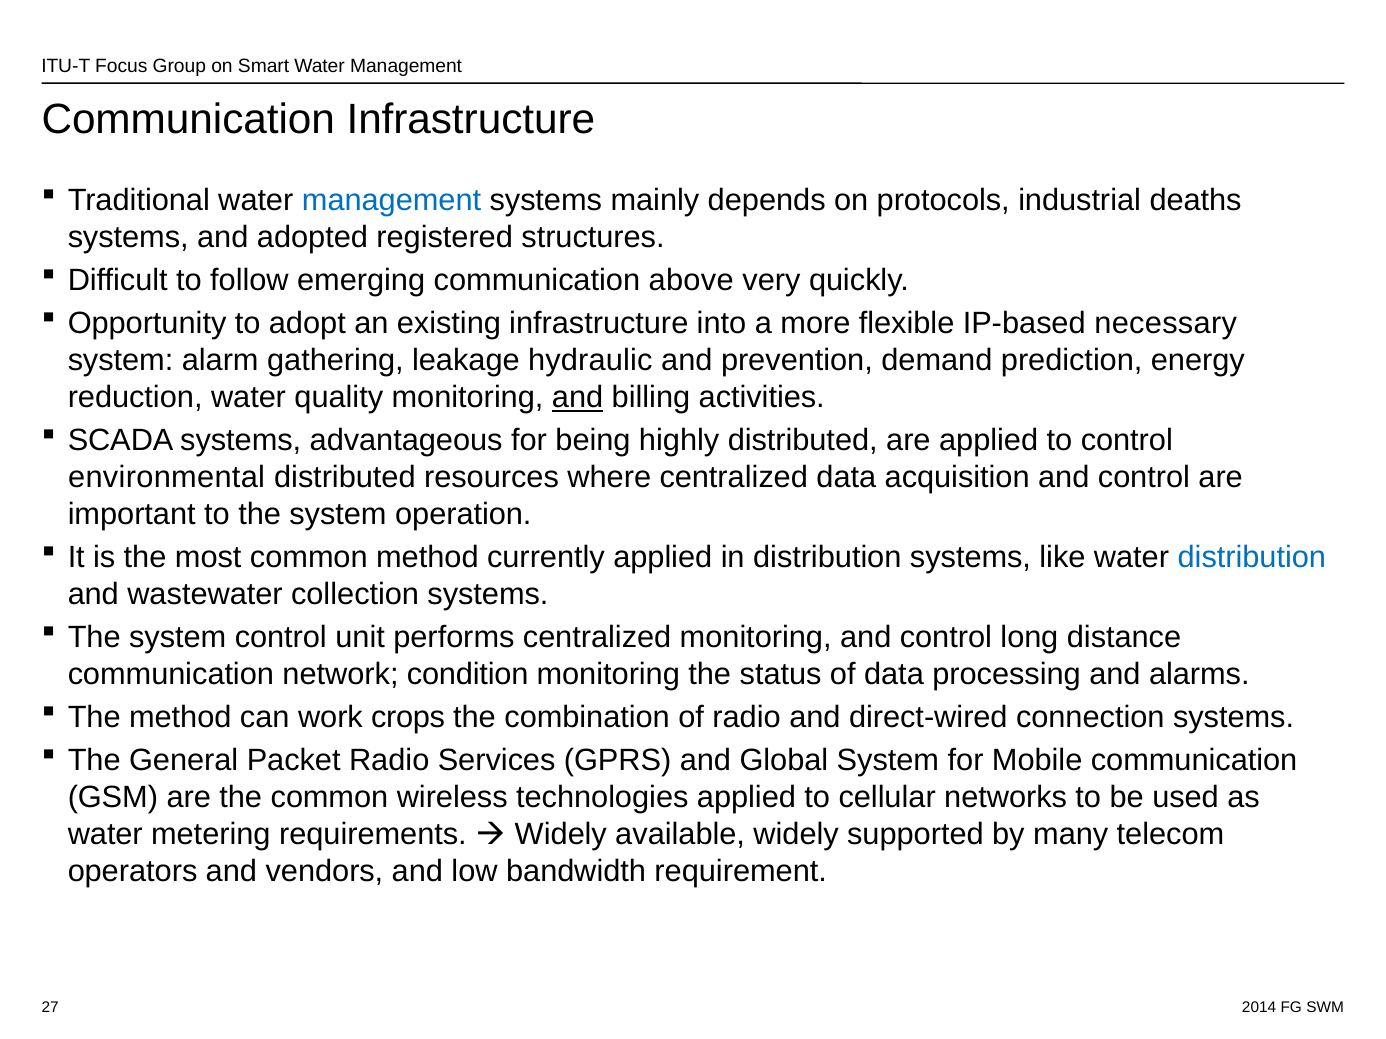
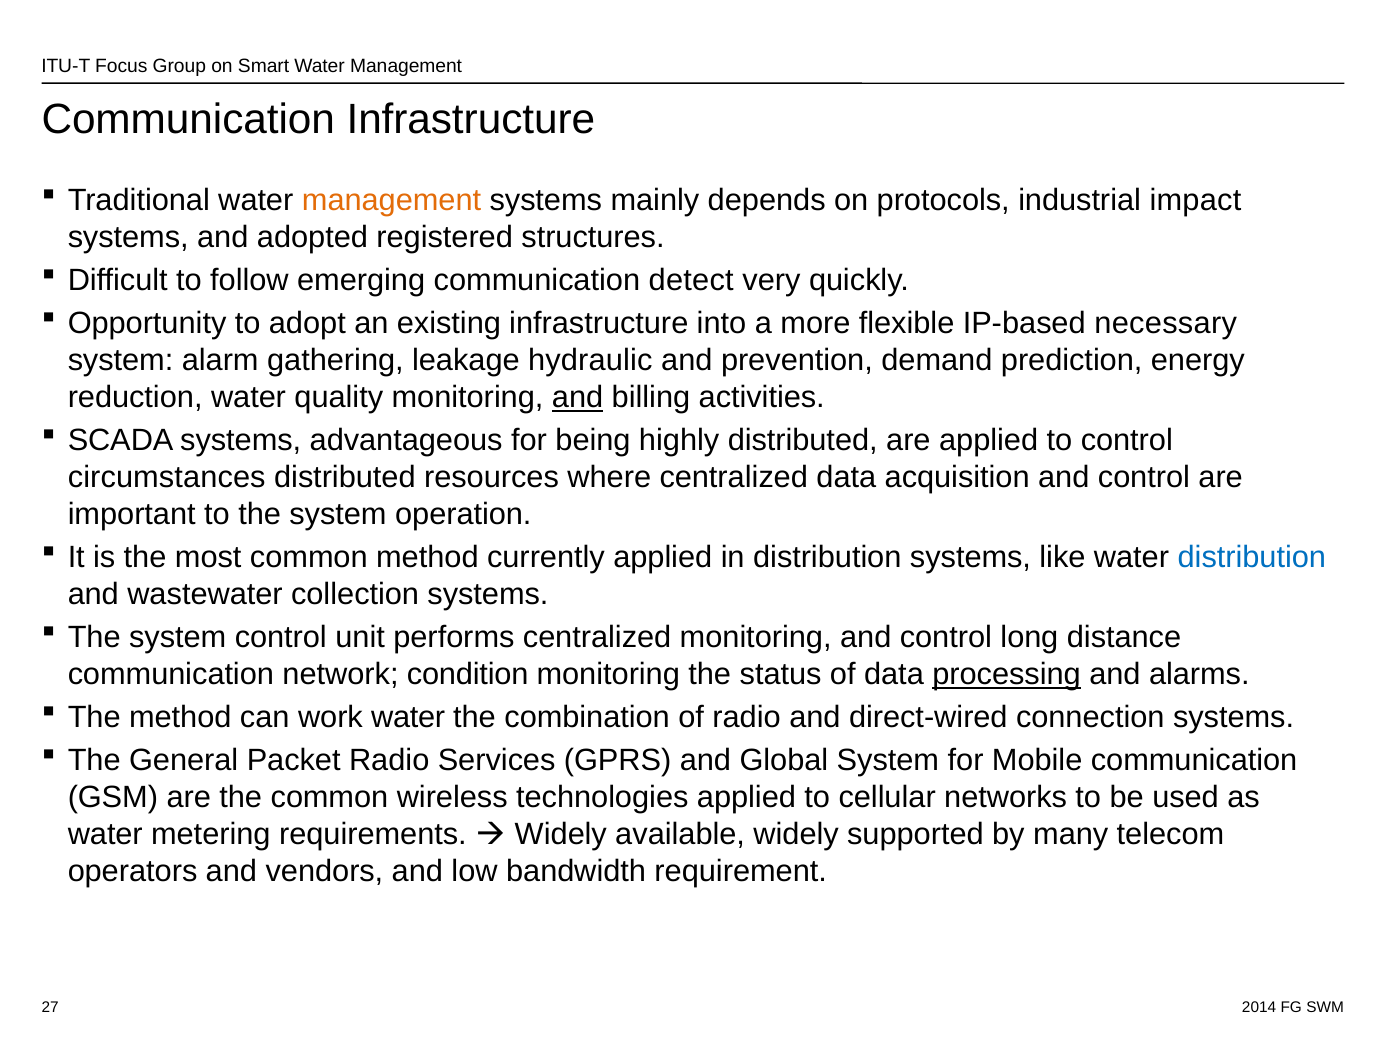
management at (392, 201) colour: blue -> orange
deaths: deaths -> impact
above: above -> detect
environmental: environmental -> circumstances
processing underline: none -> present
work crops: crops -> water
